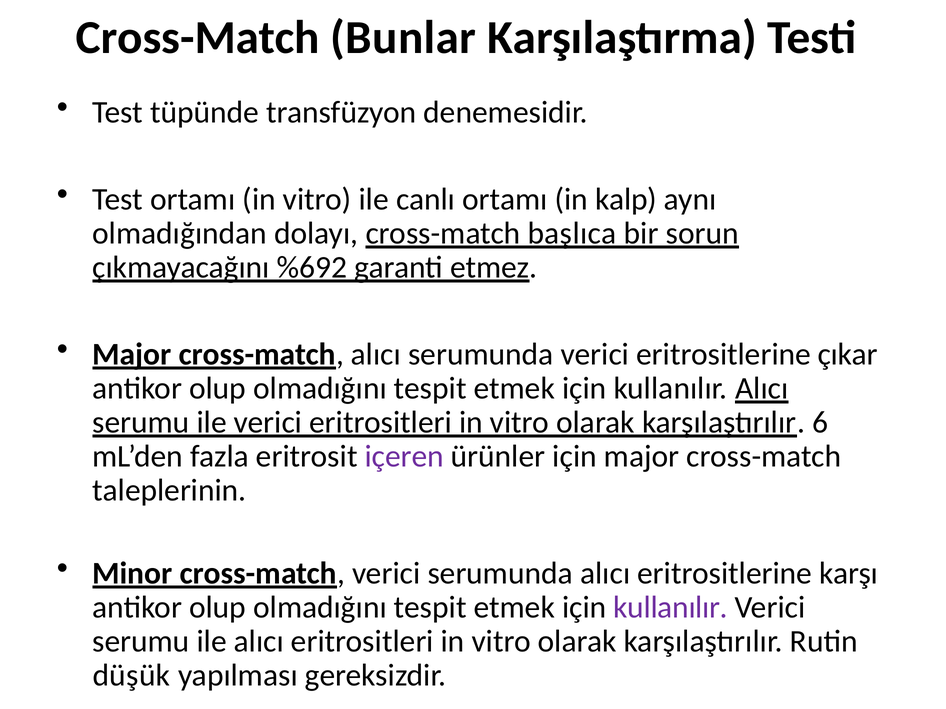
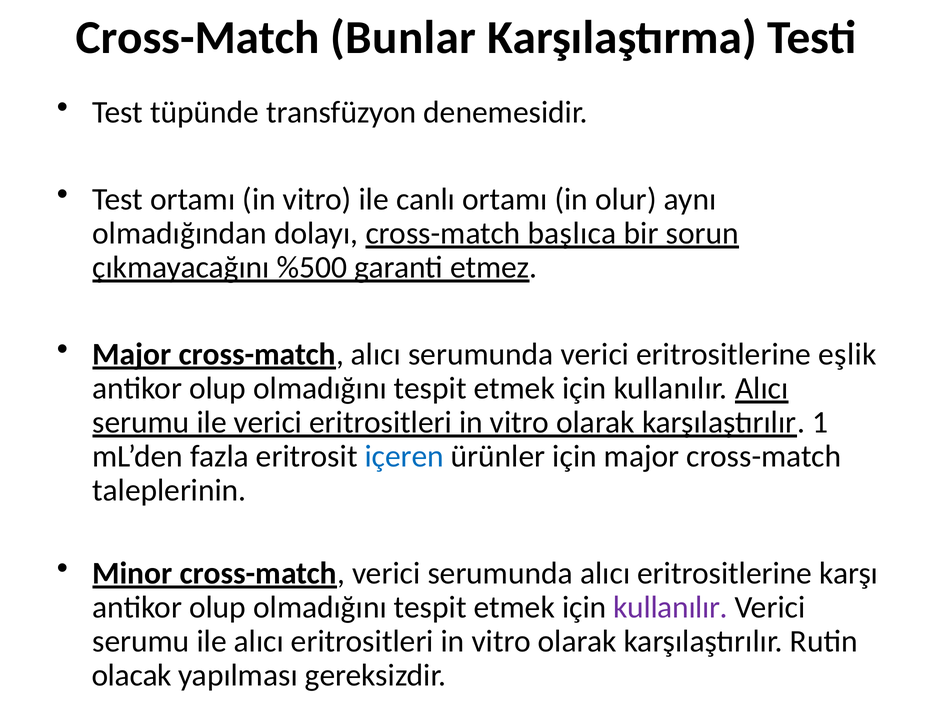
kalp: kalp -> olur
%692: %692 -> %500
çıkar: çıkar -> eşlik
6: 6 -> 1
içeren colour: purple -> blue
düşük: düşük -> olacak
